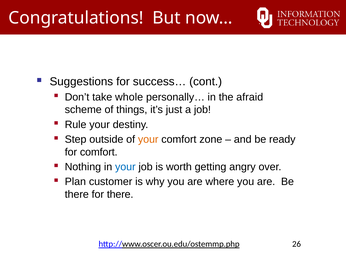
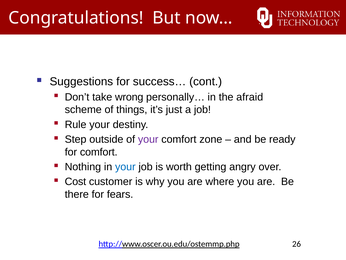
whole: whole -> wrong
your at (148, 139) colour: orange -> purple
Plan: Plan -> Cost
for there: there -> fears
